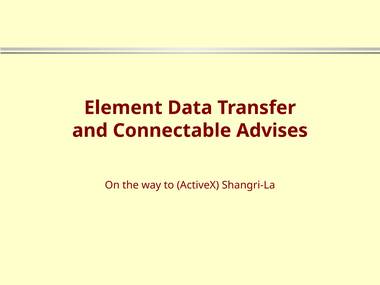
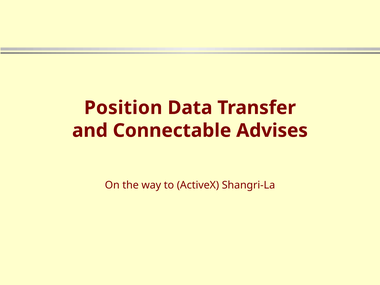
Element: Element -> Position
